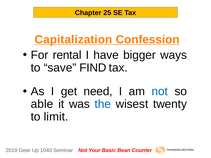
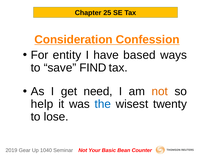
Capitalization: Capitalization -> Consideration
rental: rental -> entity
bigger: bigger -> based
not at (160, 92) colour: blue -> orange
able: able -> help
limit: limit -> lose
